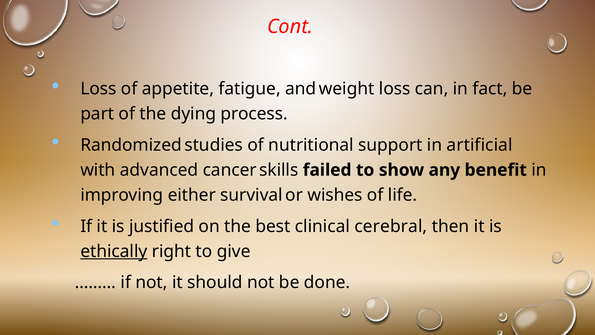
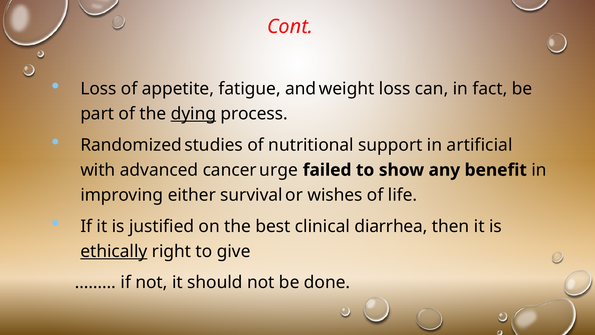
dying underline: none -> present
skills: skills -> urge
cerebral: cerebral -> diarrhea
